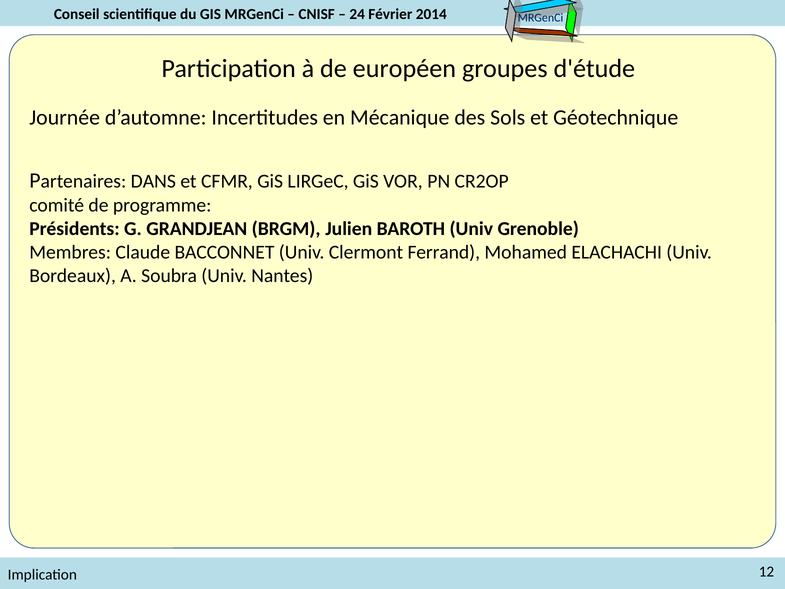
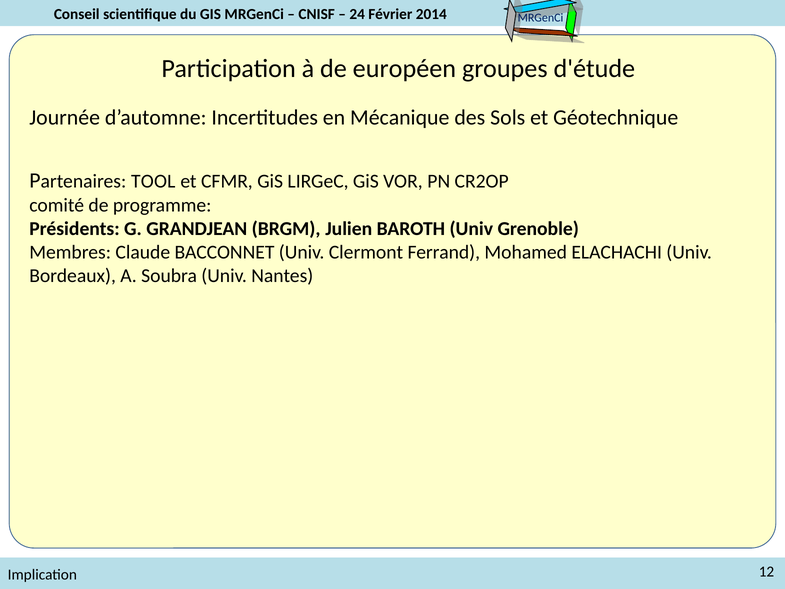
DANS: DANS -> TOOL
